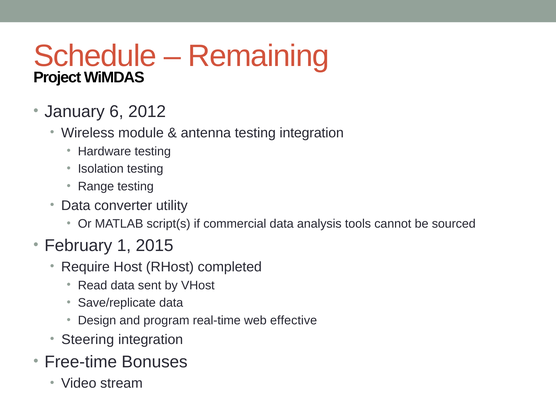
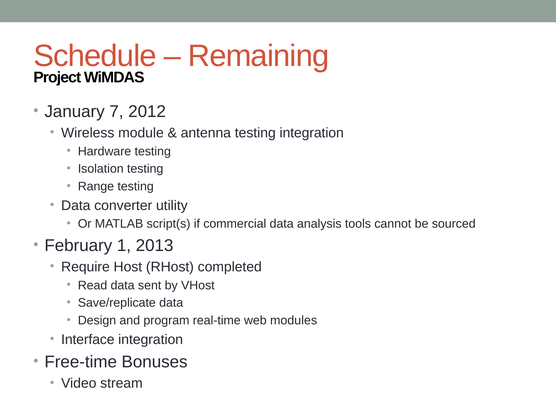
6: 6 -> 7
2015: 2015 -> 2013
effective: effective -> modules
Steering: Steering -> Interface
